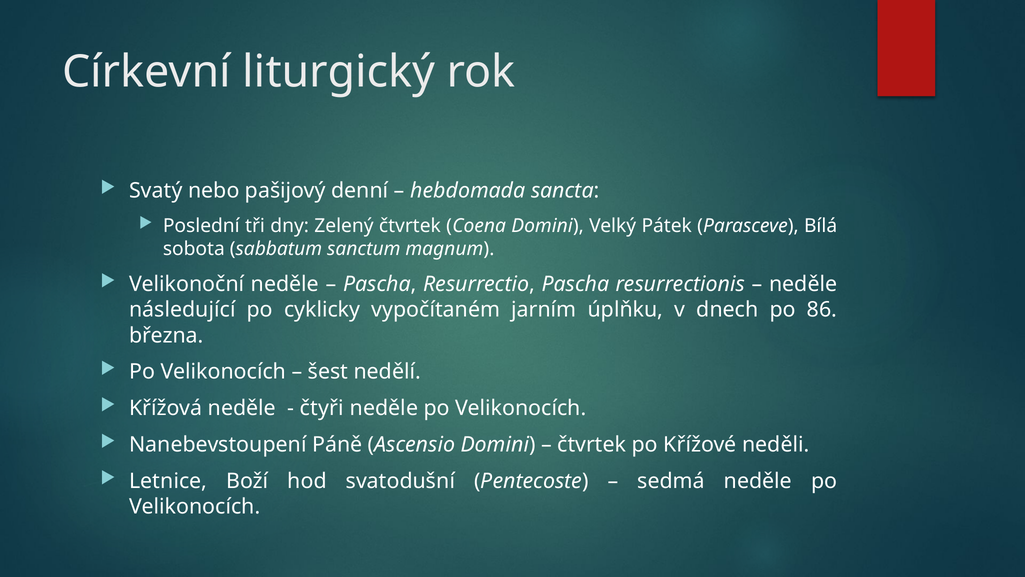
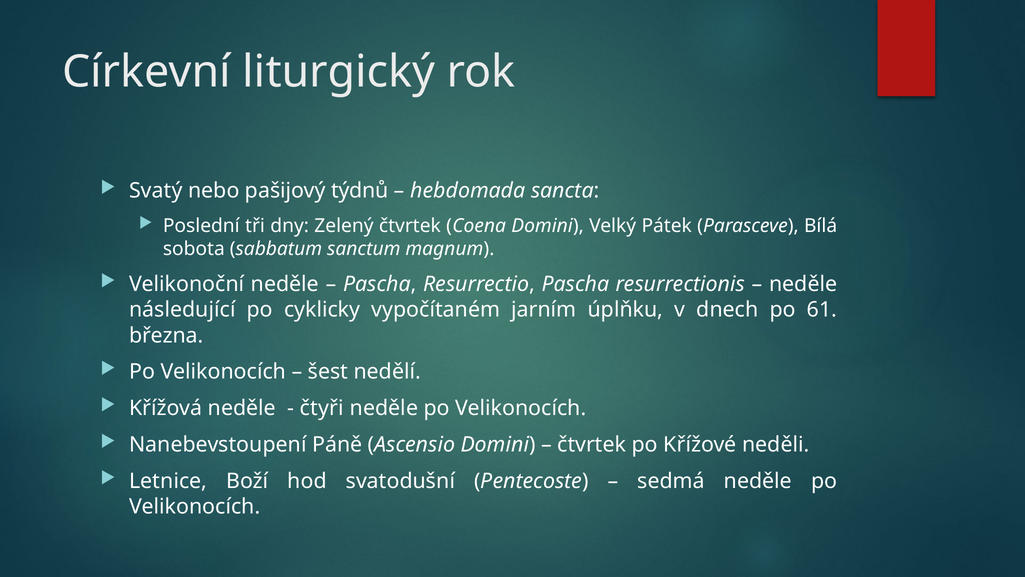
denní: denní -> týdnů
86: 86 -> 61
